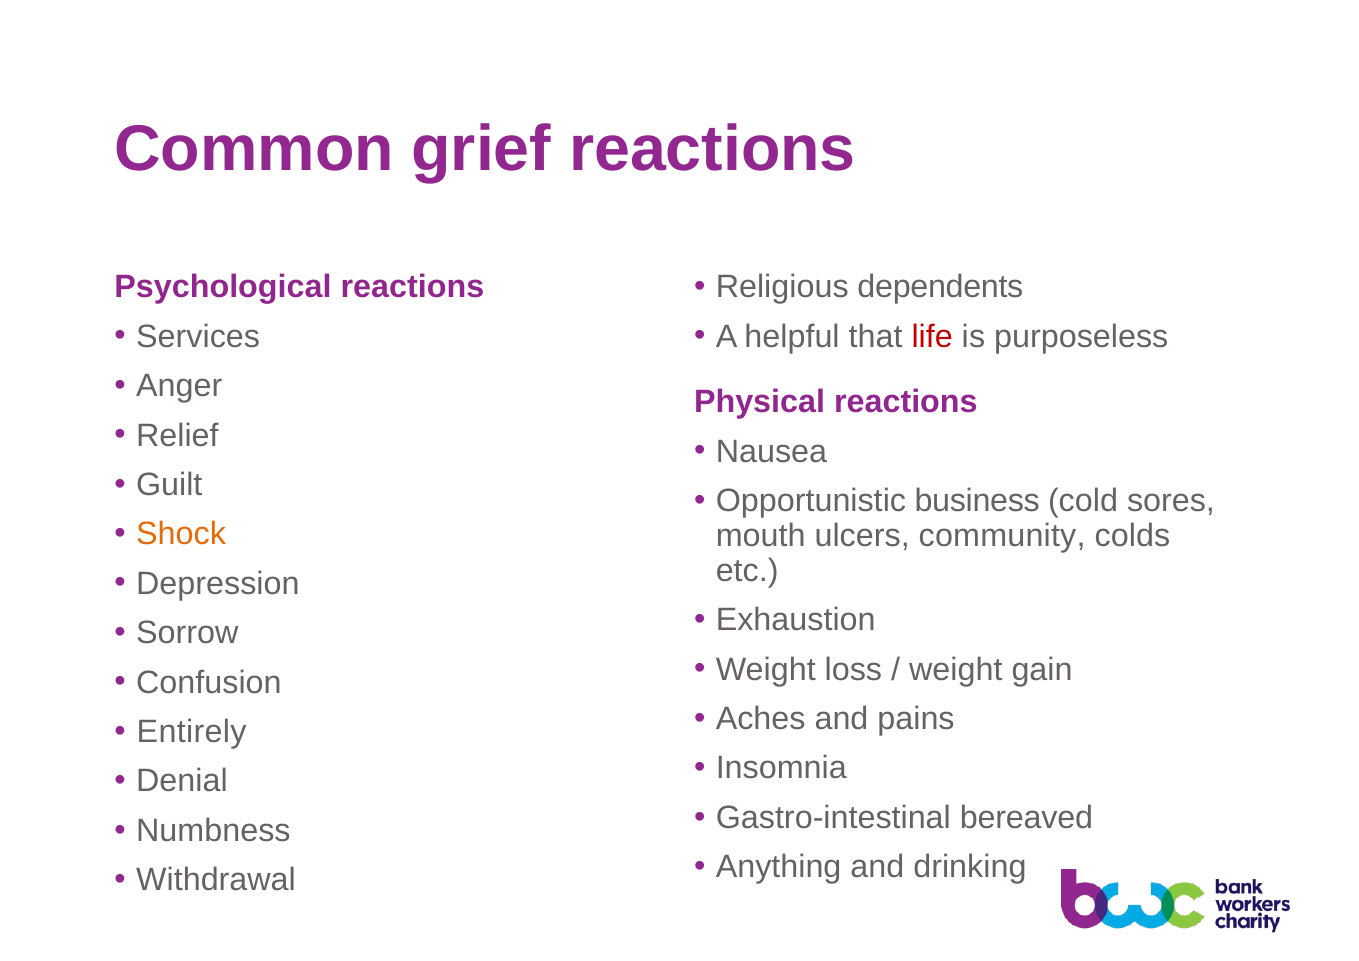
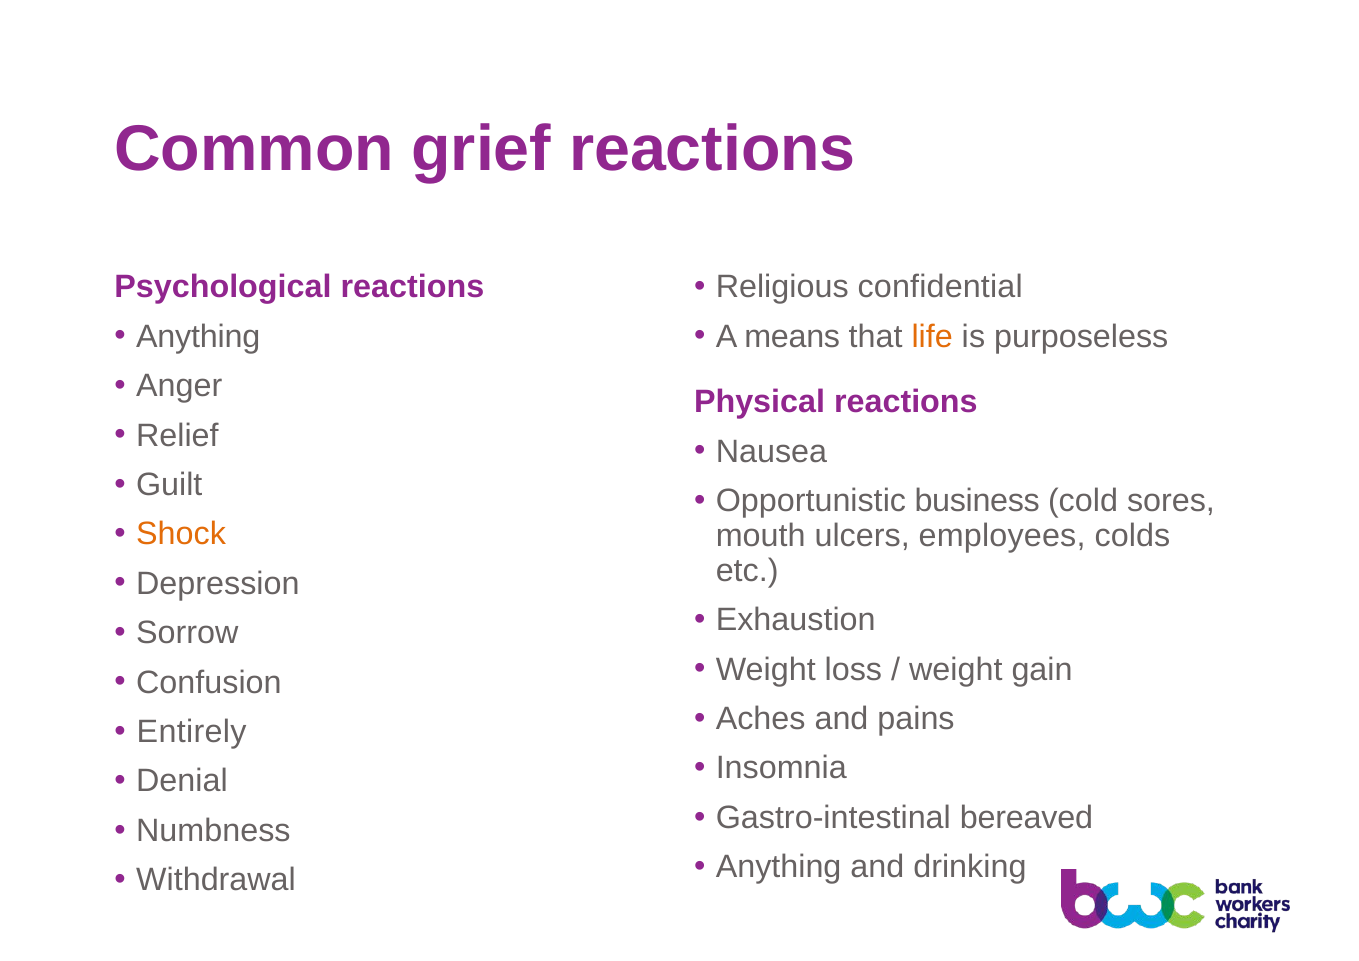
dependents: dependents -> confidential
Services at (198, 336): Services -> Anything
helpful: helpful -> means
life colour: red -> orange
community: community -> employees
